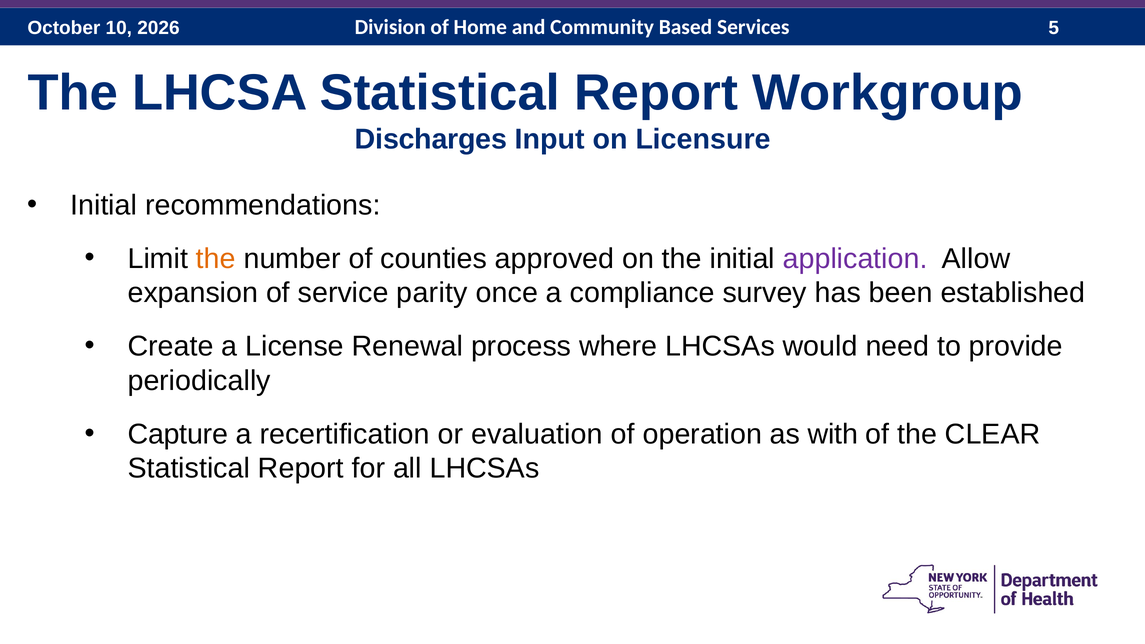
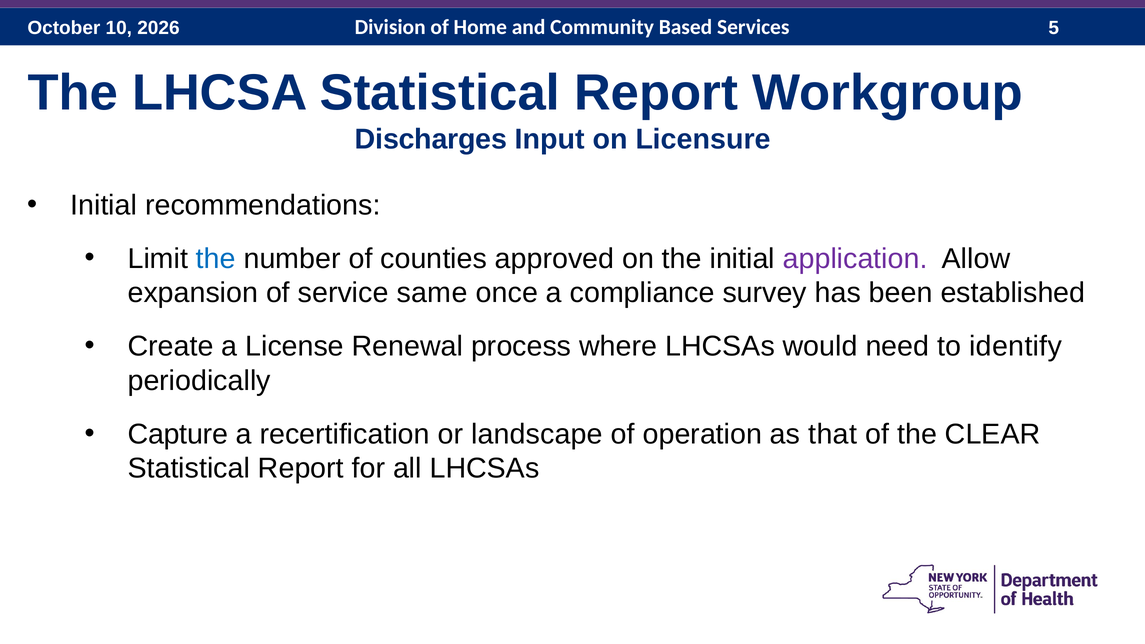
the at (216, 259) colour: orange -> blue
parity: parity -> same
provide: provide -> identify
evaluation: evaluation -> landscape
with: with -> that
